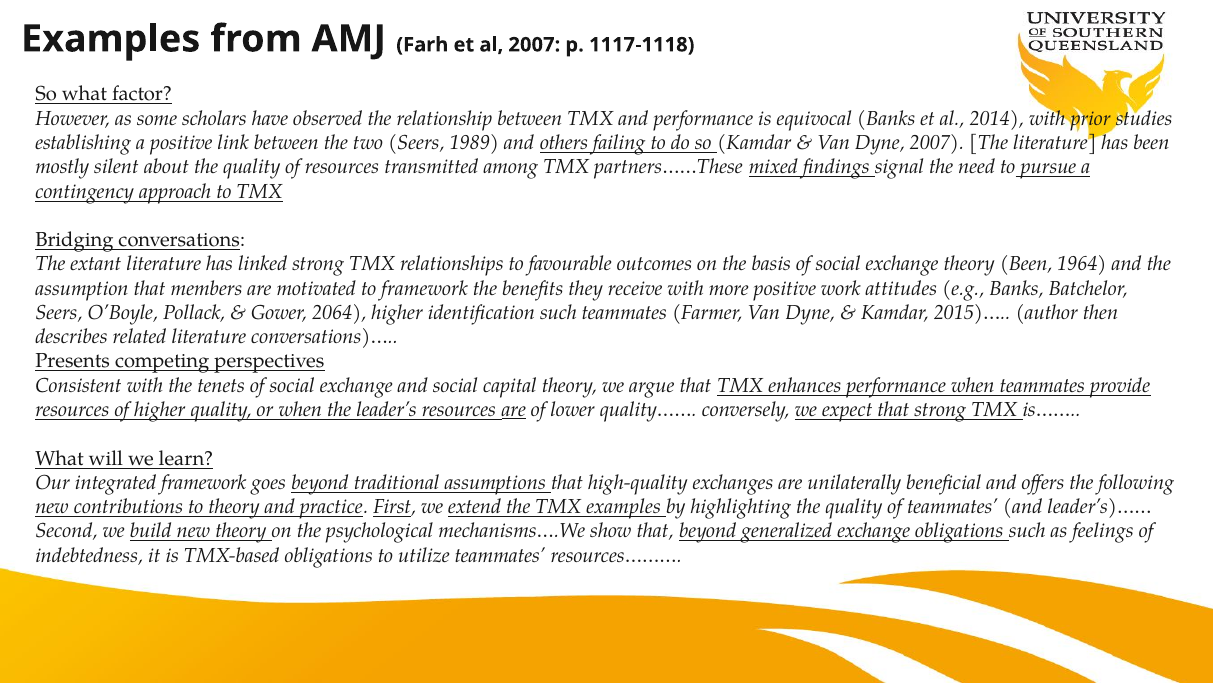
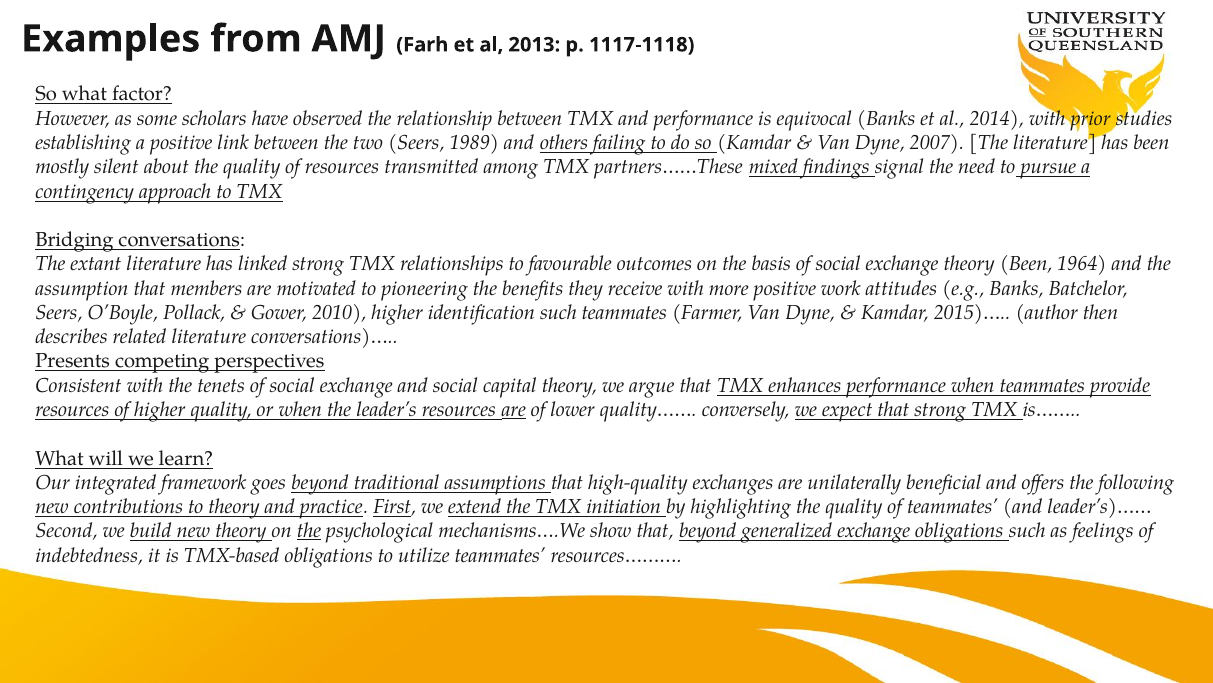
al 2007: 2007 -> 2013
to framework: framework -> pioneering
2064: 2064 -> 2010
TMX examples: examples -> initiation
the at (309, 531) underline: none -> present
